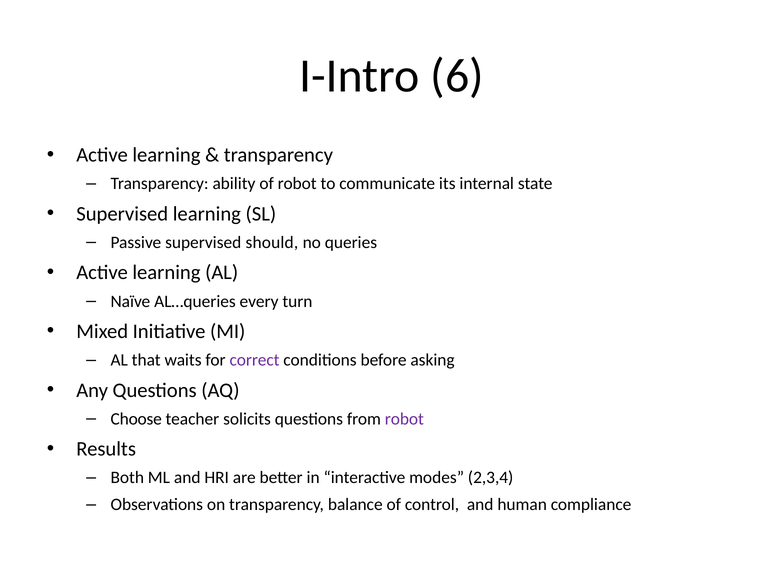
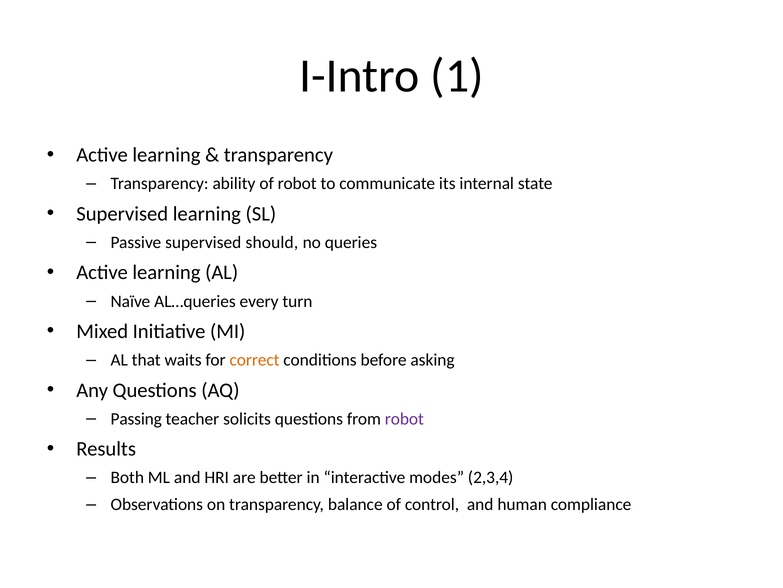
6: 6 -> 1
correct colour: purple -> orange
Choose: Choose -> Passing
